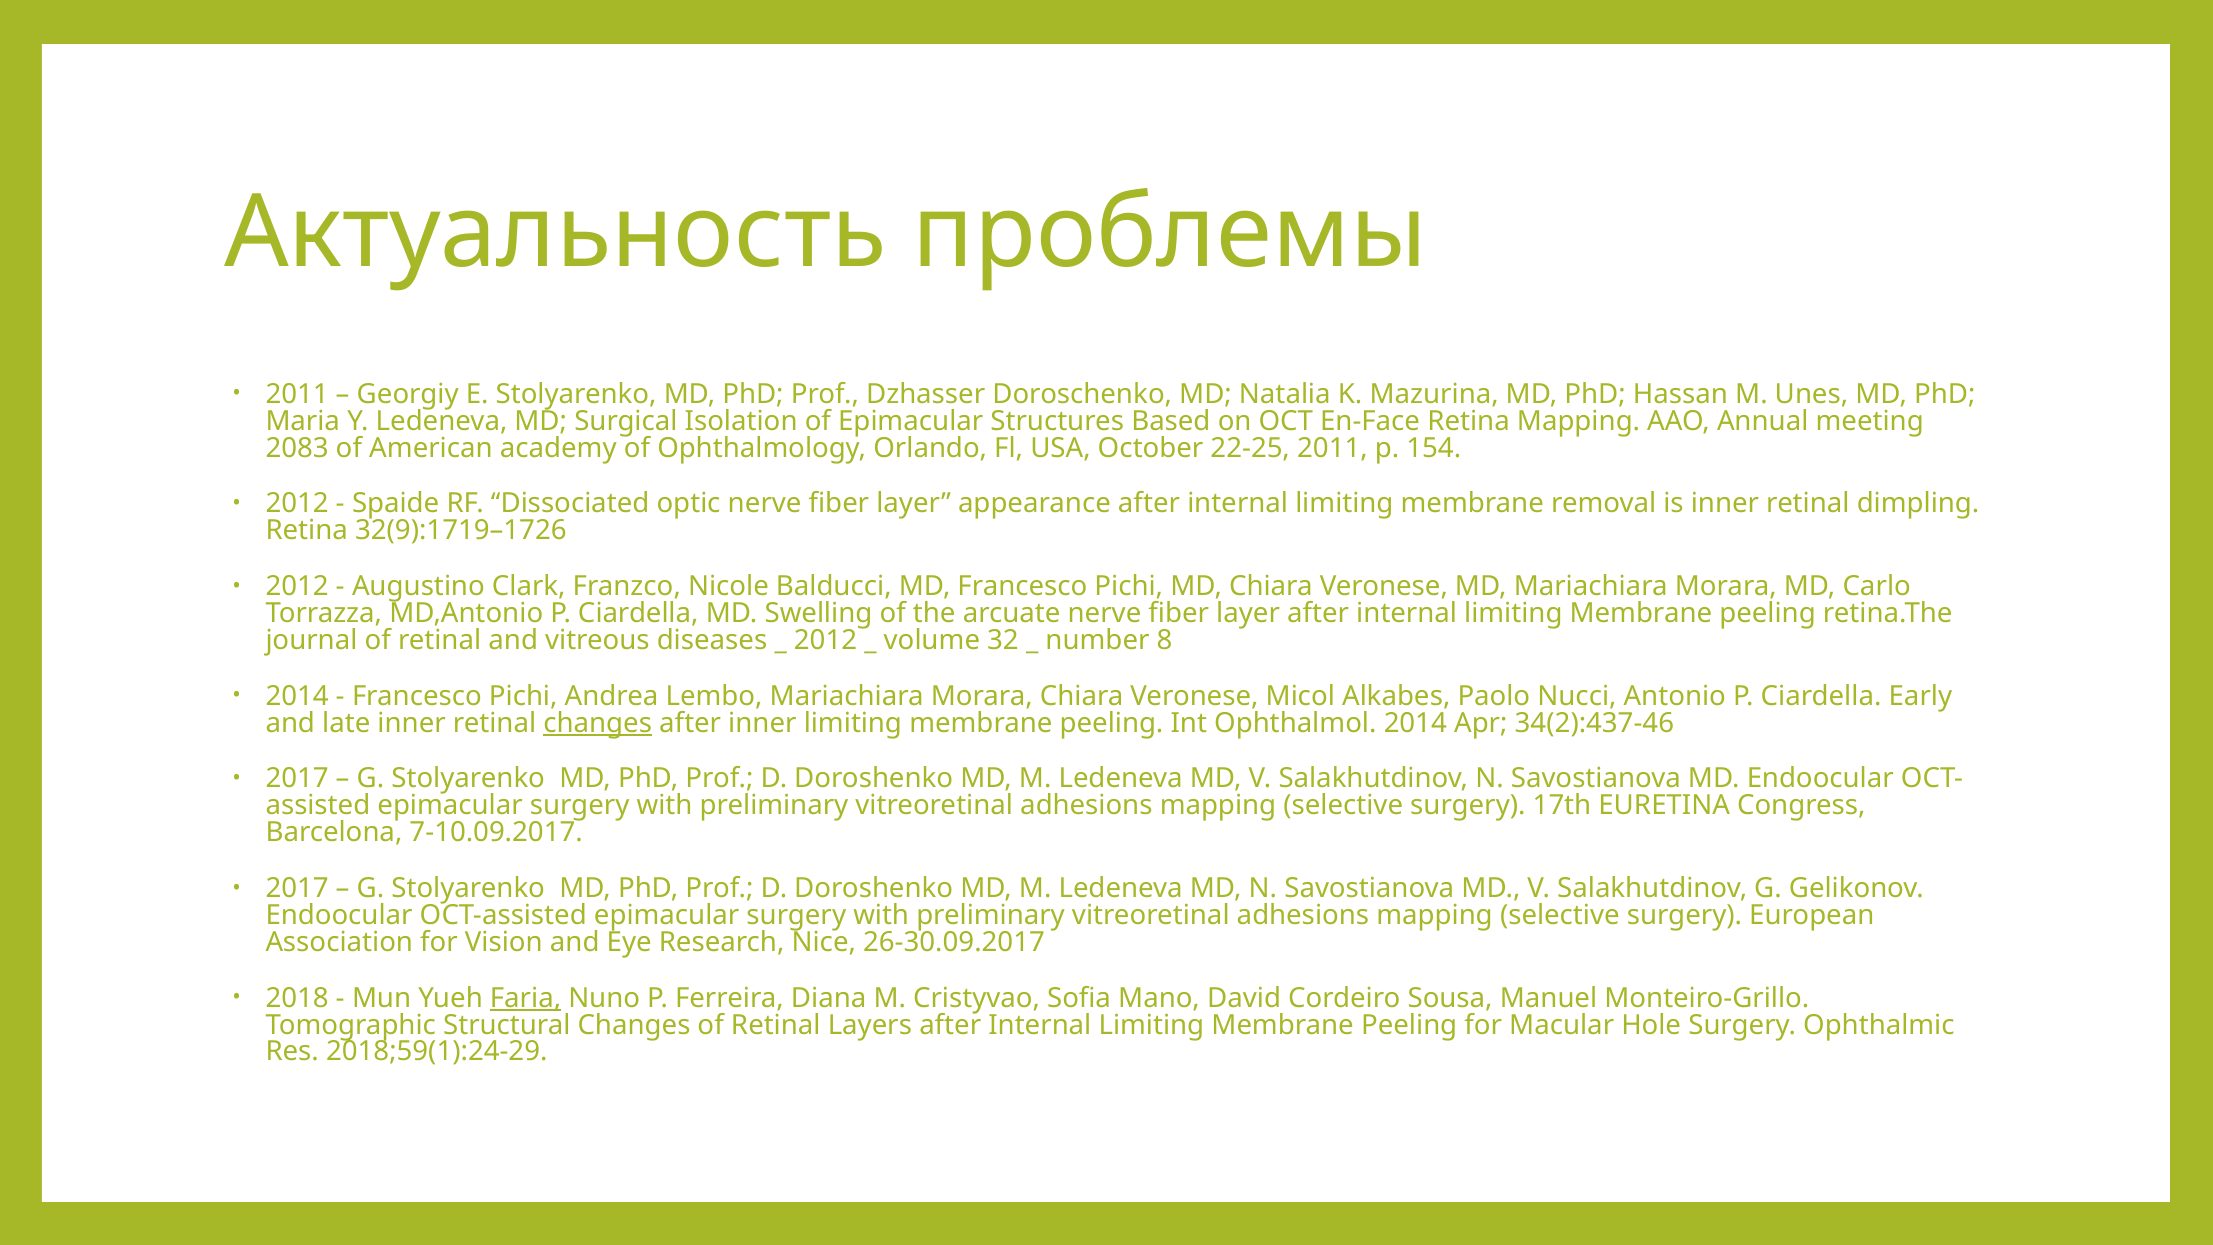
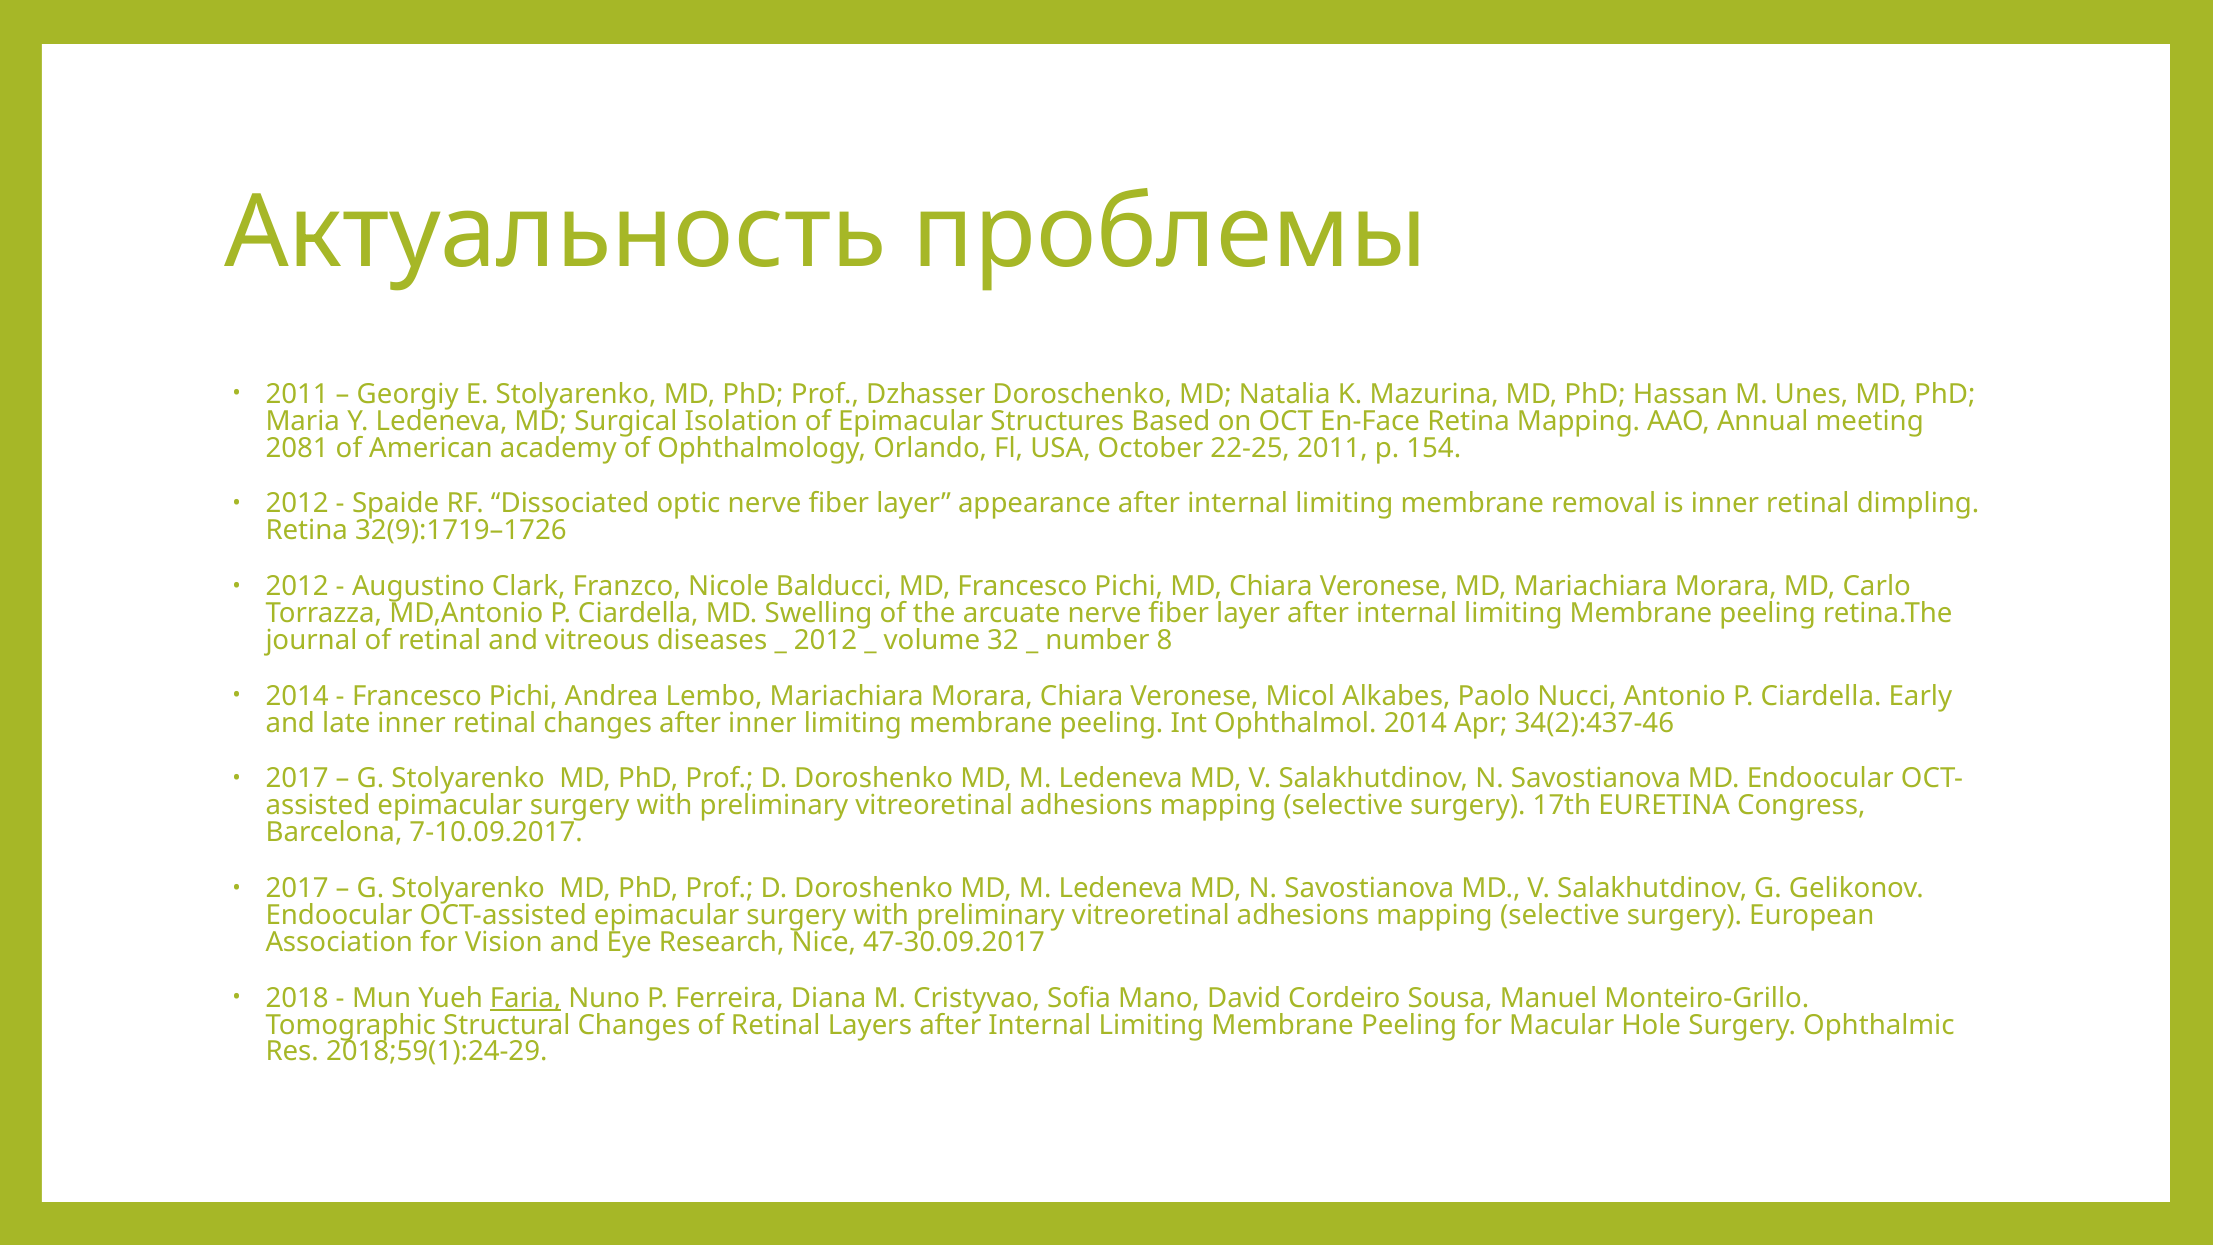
2083: 2083 -> 2081
changes at (598, 723) underline: present -> none
26-30.09.2017: 26-30.09.2017 -> 47-30.09.2017
